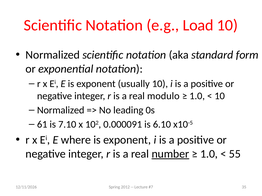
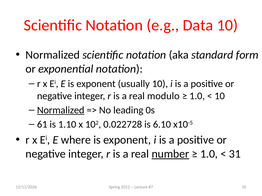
Load: Load -> Data
Normalized at (61, 110) underline: none -> present
7.10: 7.10 -> 1.10
0.000091: 0.000091 -> 0.022728
55: 55 -> 31
